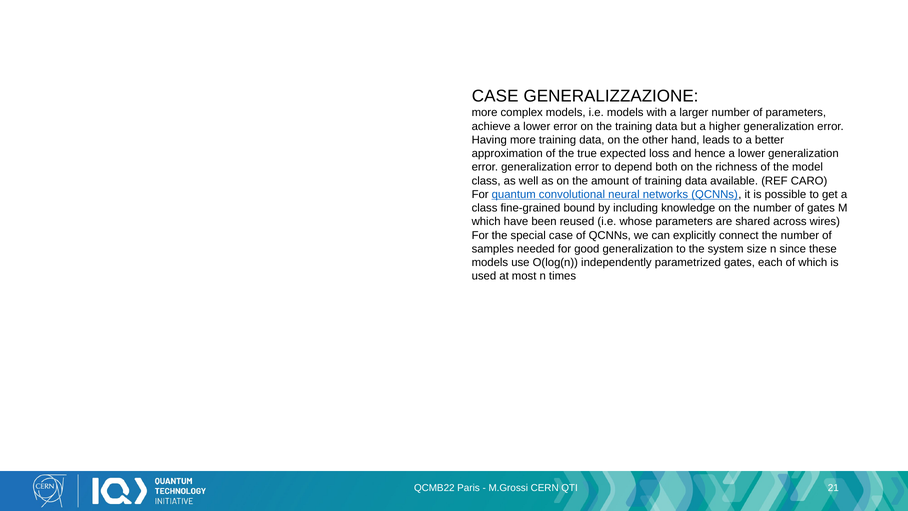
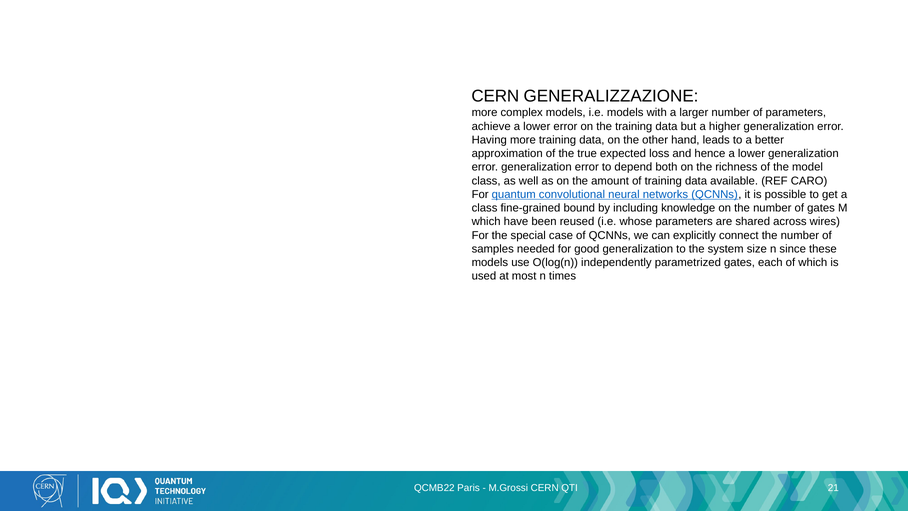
CASE at (495, 96): CASE -> CERN
